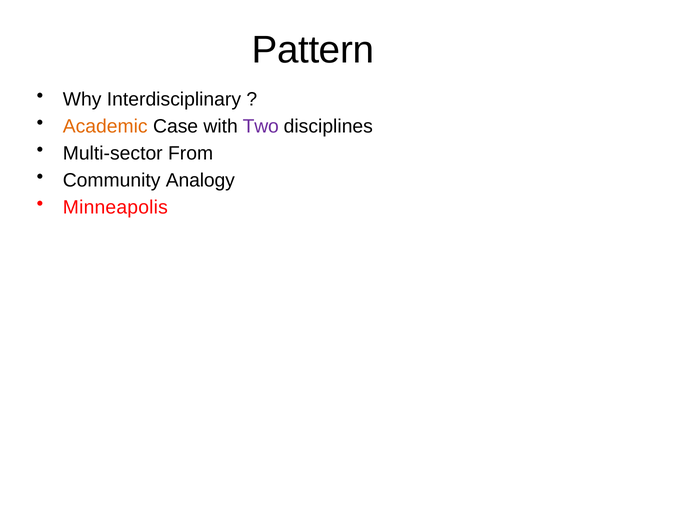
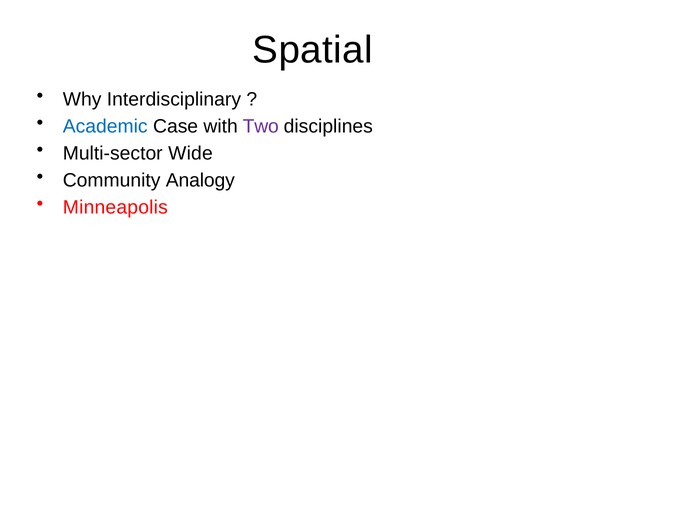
Pattern: Pattern -> Spatial
Academic colour: orange -> blue
From: From -> Wide
